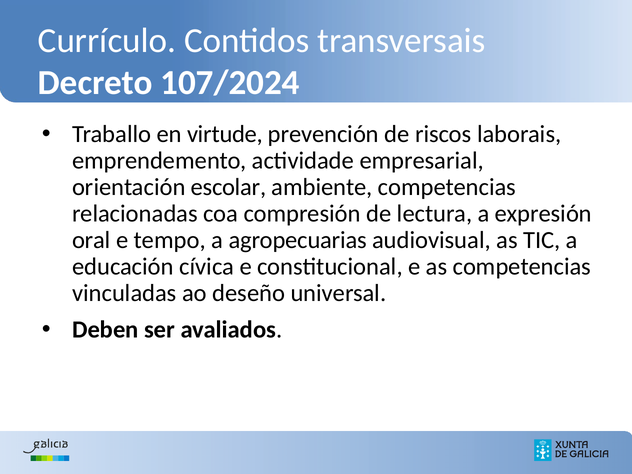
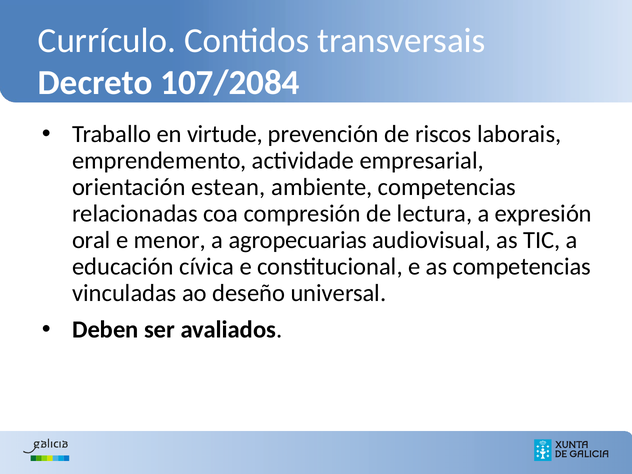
107/2024: 107/2024 -> 107/2084
escolar: escolar -> estean
tempo: tempo -> menor
